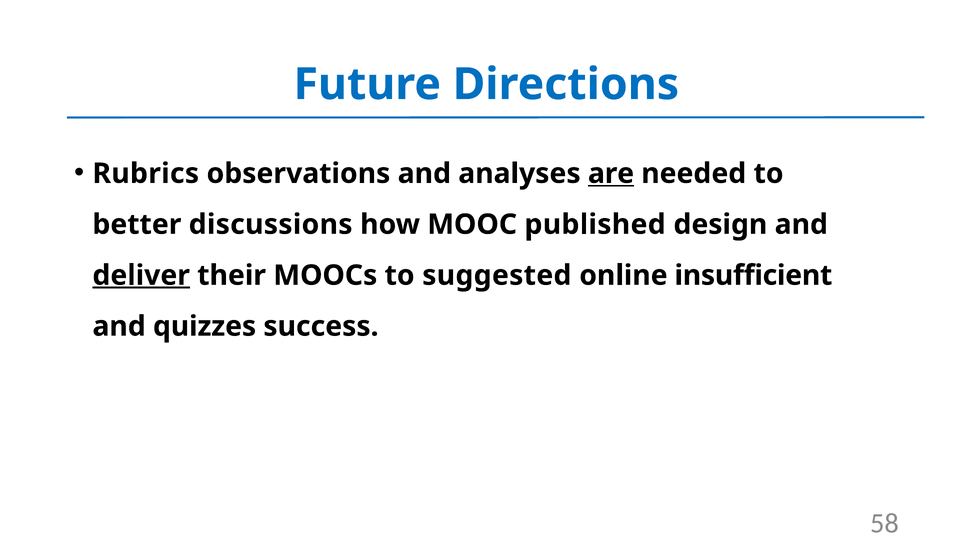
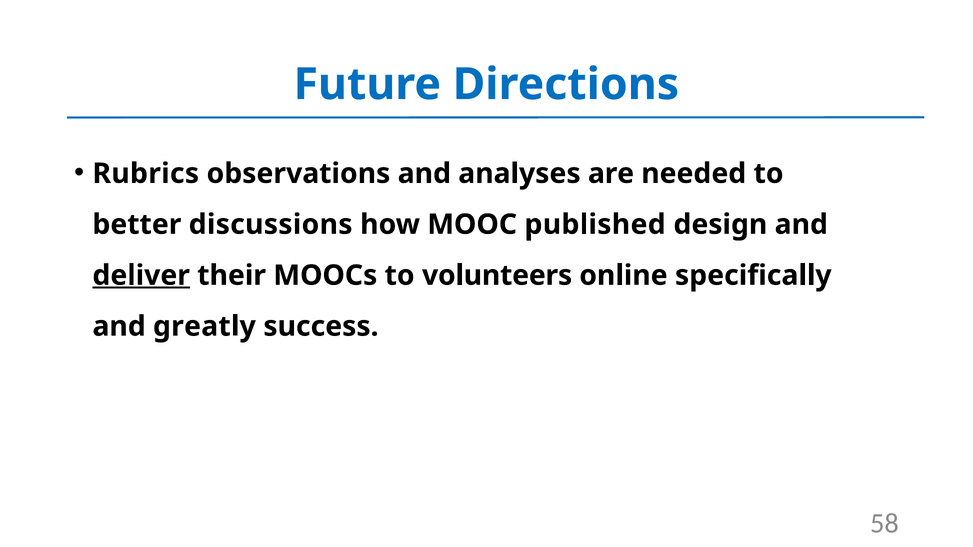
are underline: present -> none
suggested: suggested -> volunteers
insufficient: insufficient -> specifically
quizzes: quizzes -> greatly
